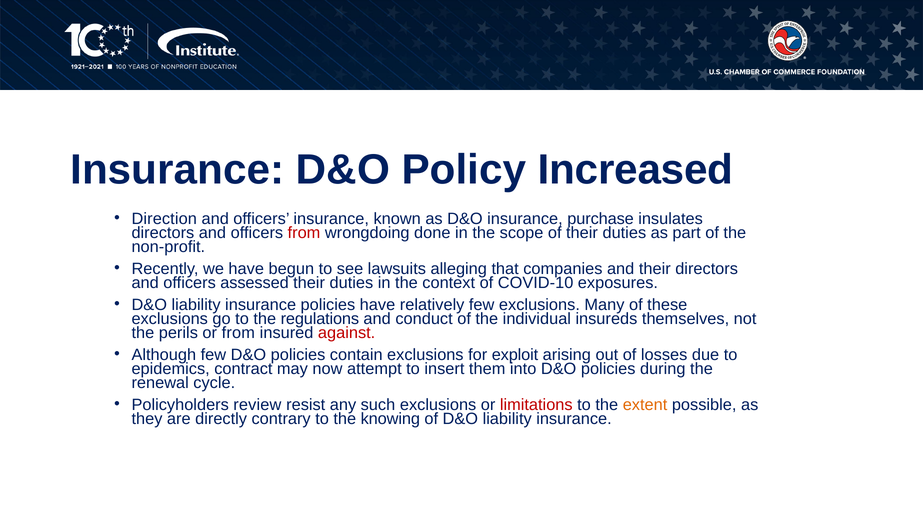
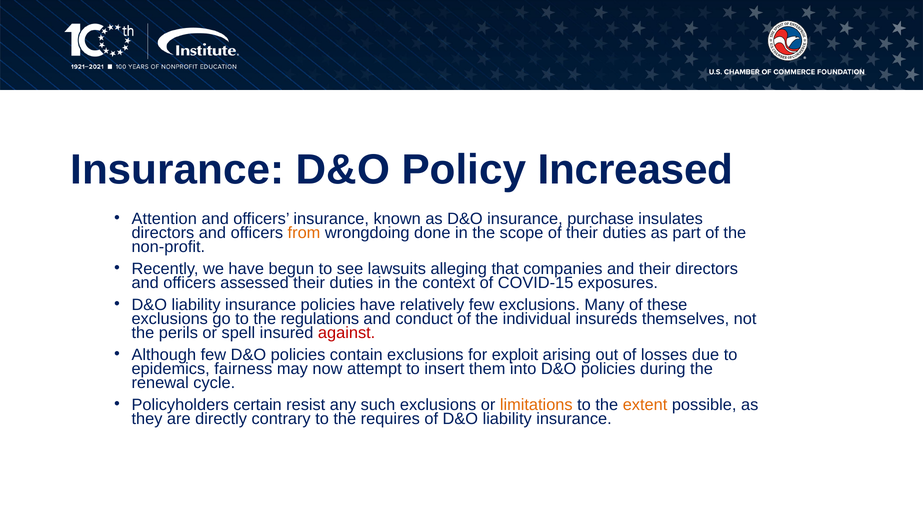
Direction: Direction -> Attention
from at (304, 233) colour: red -> orange
COVID-10: COVID-10 -> COVID-15
or from: from -> spell
contract: contract -> fairness
review: review -> certain
limitations colour: red -> orange
knowing: knowing -> requires
